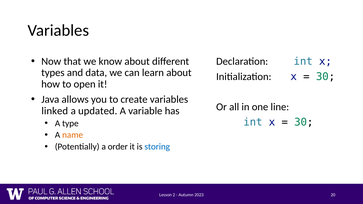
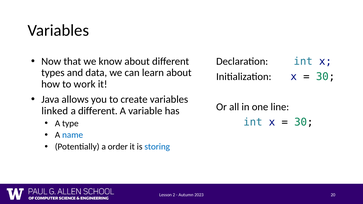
open: open -> work
a updated: updated -> different
name colour: orange -> blue
